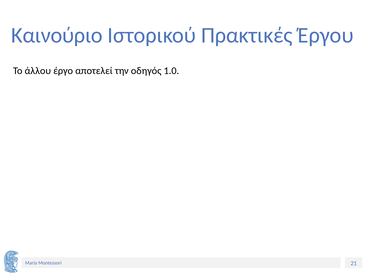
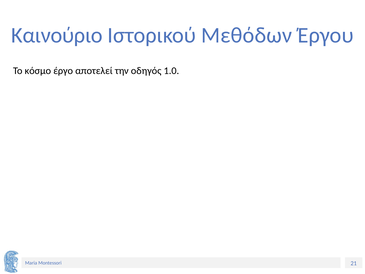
Πρακτικές: Πρακτικές -> Μεθόδων
άλλου: άλλου -> κόσμο
